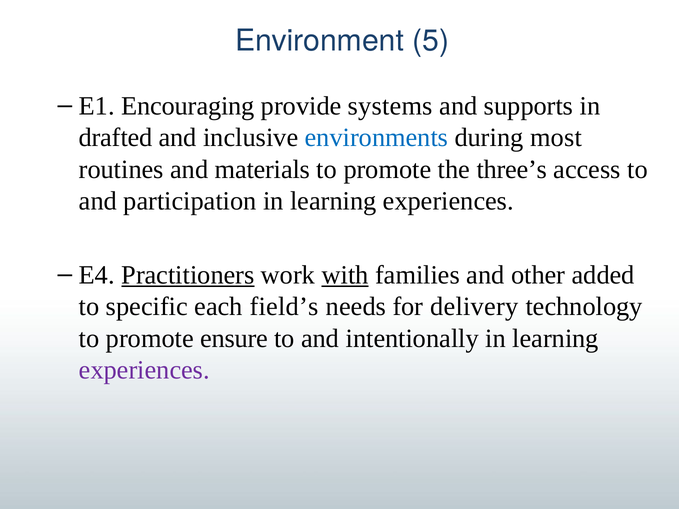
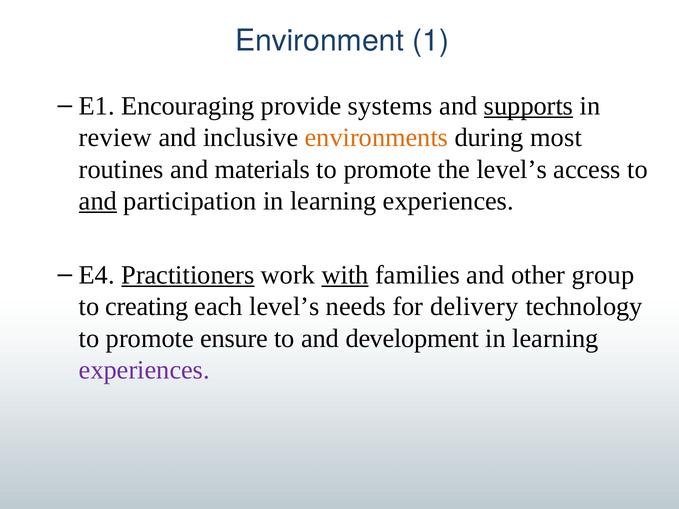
5: 5 -> 1
supports underline: none -> present
drafted: drafted -> review
environments colour: blue -> orange
the three’s: three’s -> level’s
and at (98, 201) underline: none -> present
added: added -> group
specific: specific -> creating
each field’s: field’s -> level’s
intentionally: intentionally -> development
